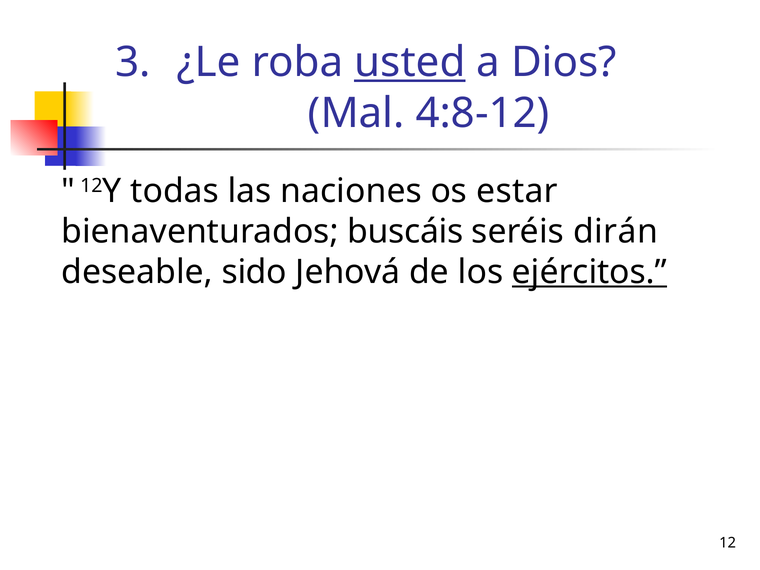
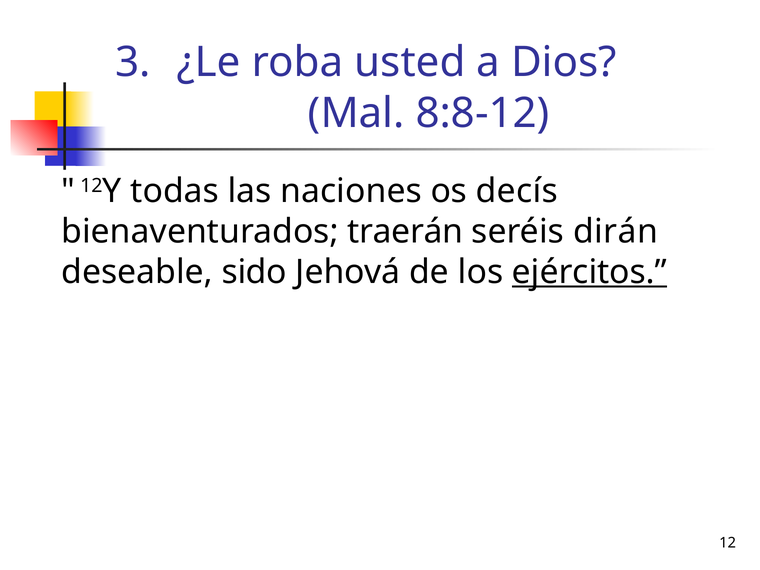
usted underline: present -> none
4:8-12: 4:8-12 -> 8:8-12
estar: estar -> decís
buscáis: buscáis -> traerán
